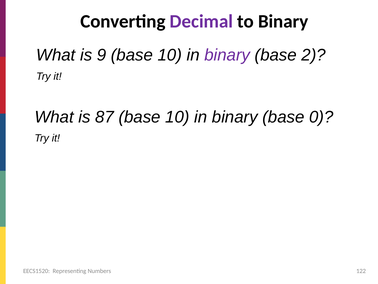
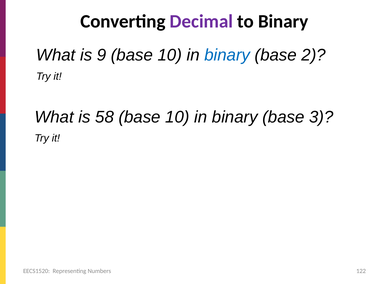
binary at (227, 55) colour: purple -> blue
87: 87 -> 58
0: 0 -> 3
